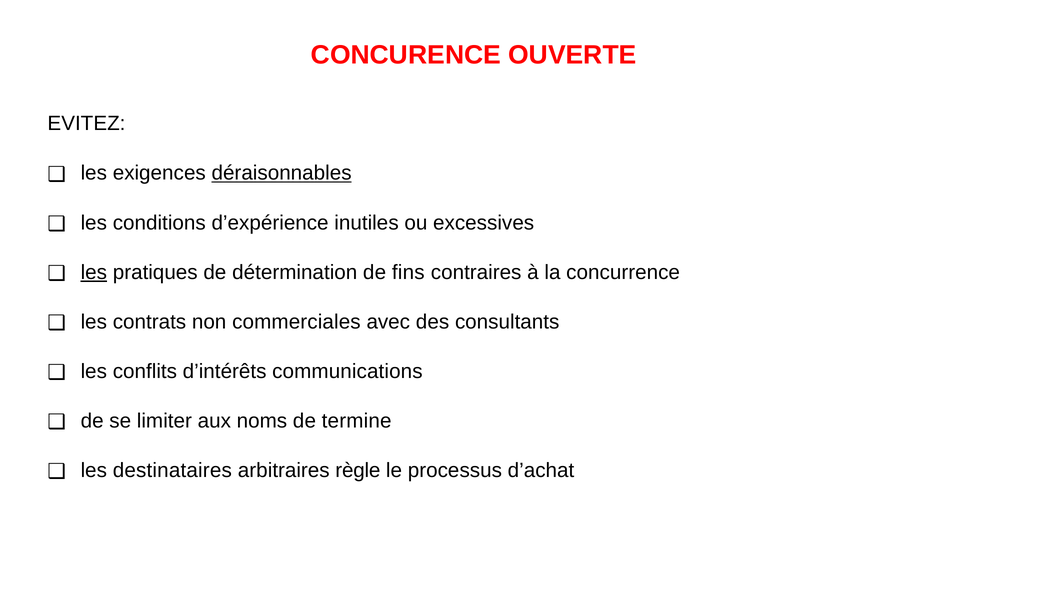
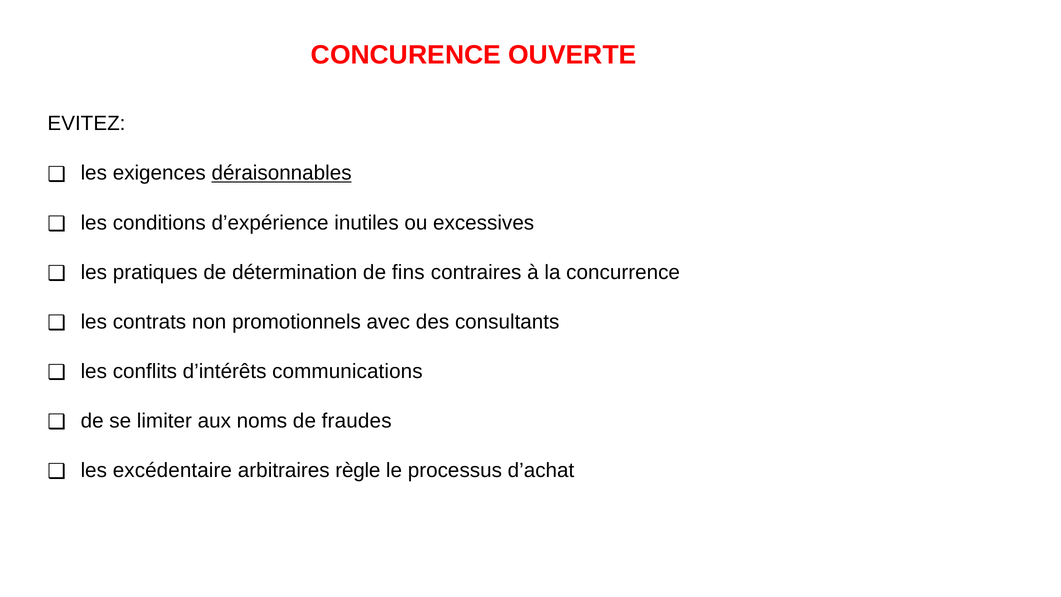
les at (94, 272) underline: present -> none
commerciales: commerciales -> promotionnels
termine: termine -> fraudes
destinataires: destinataires -> excédentaire
